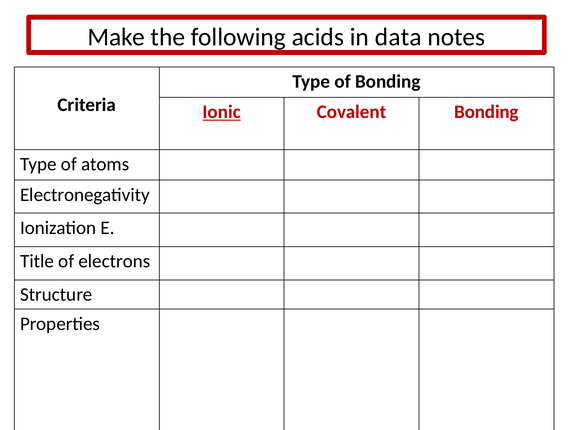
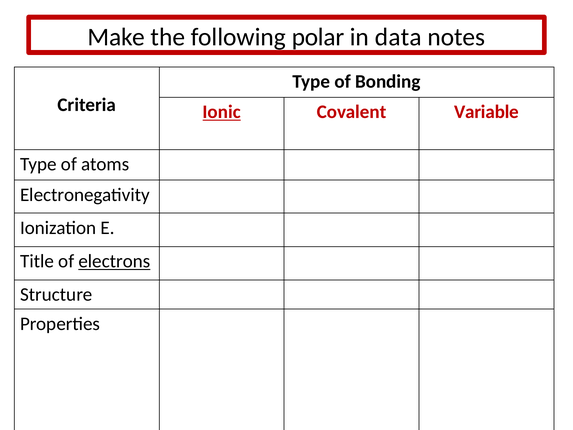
acids: acids -> polar
Covalent Bonding: Bonding -> Variable
electrons underline: none -> present
